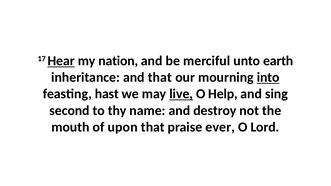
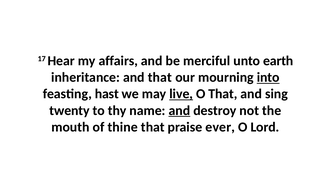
Hear underline: present -> none
nation: nation -> affairs
O Help: Help -> That
second: second -> twenty
and at (179, 111) underline: none -> present
upon: upon -> thine
